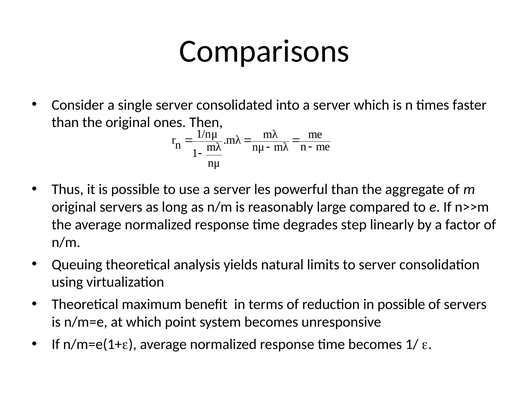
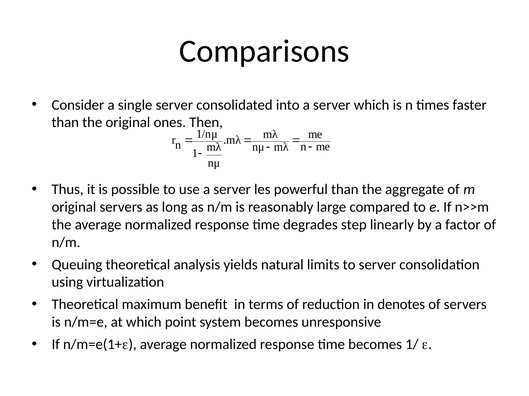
in possible: possible -> denotes
